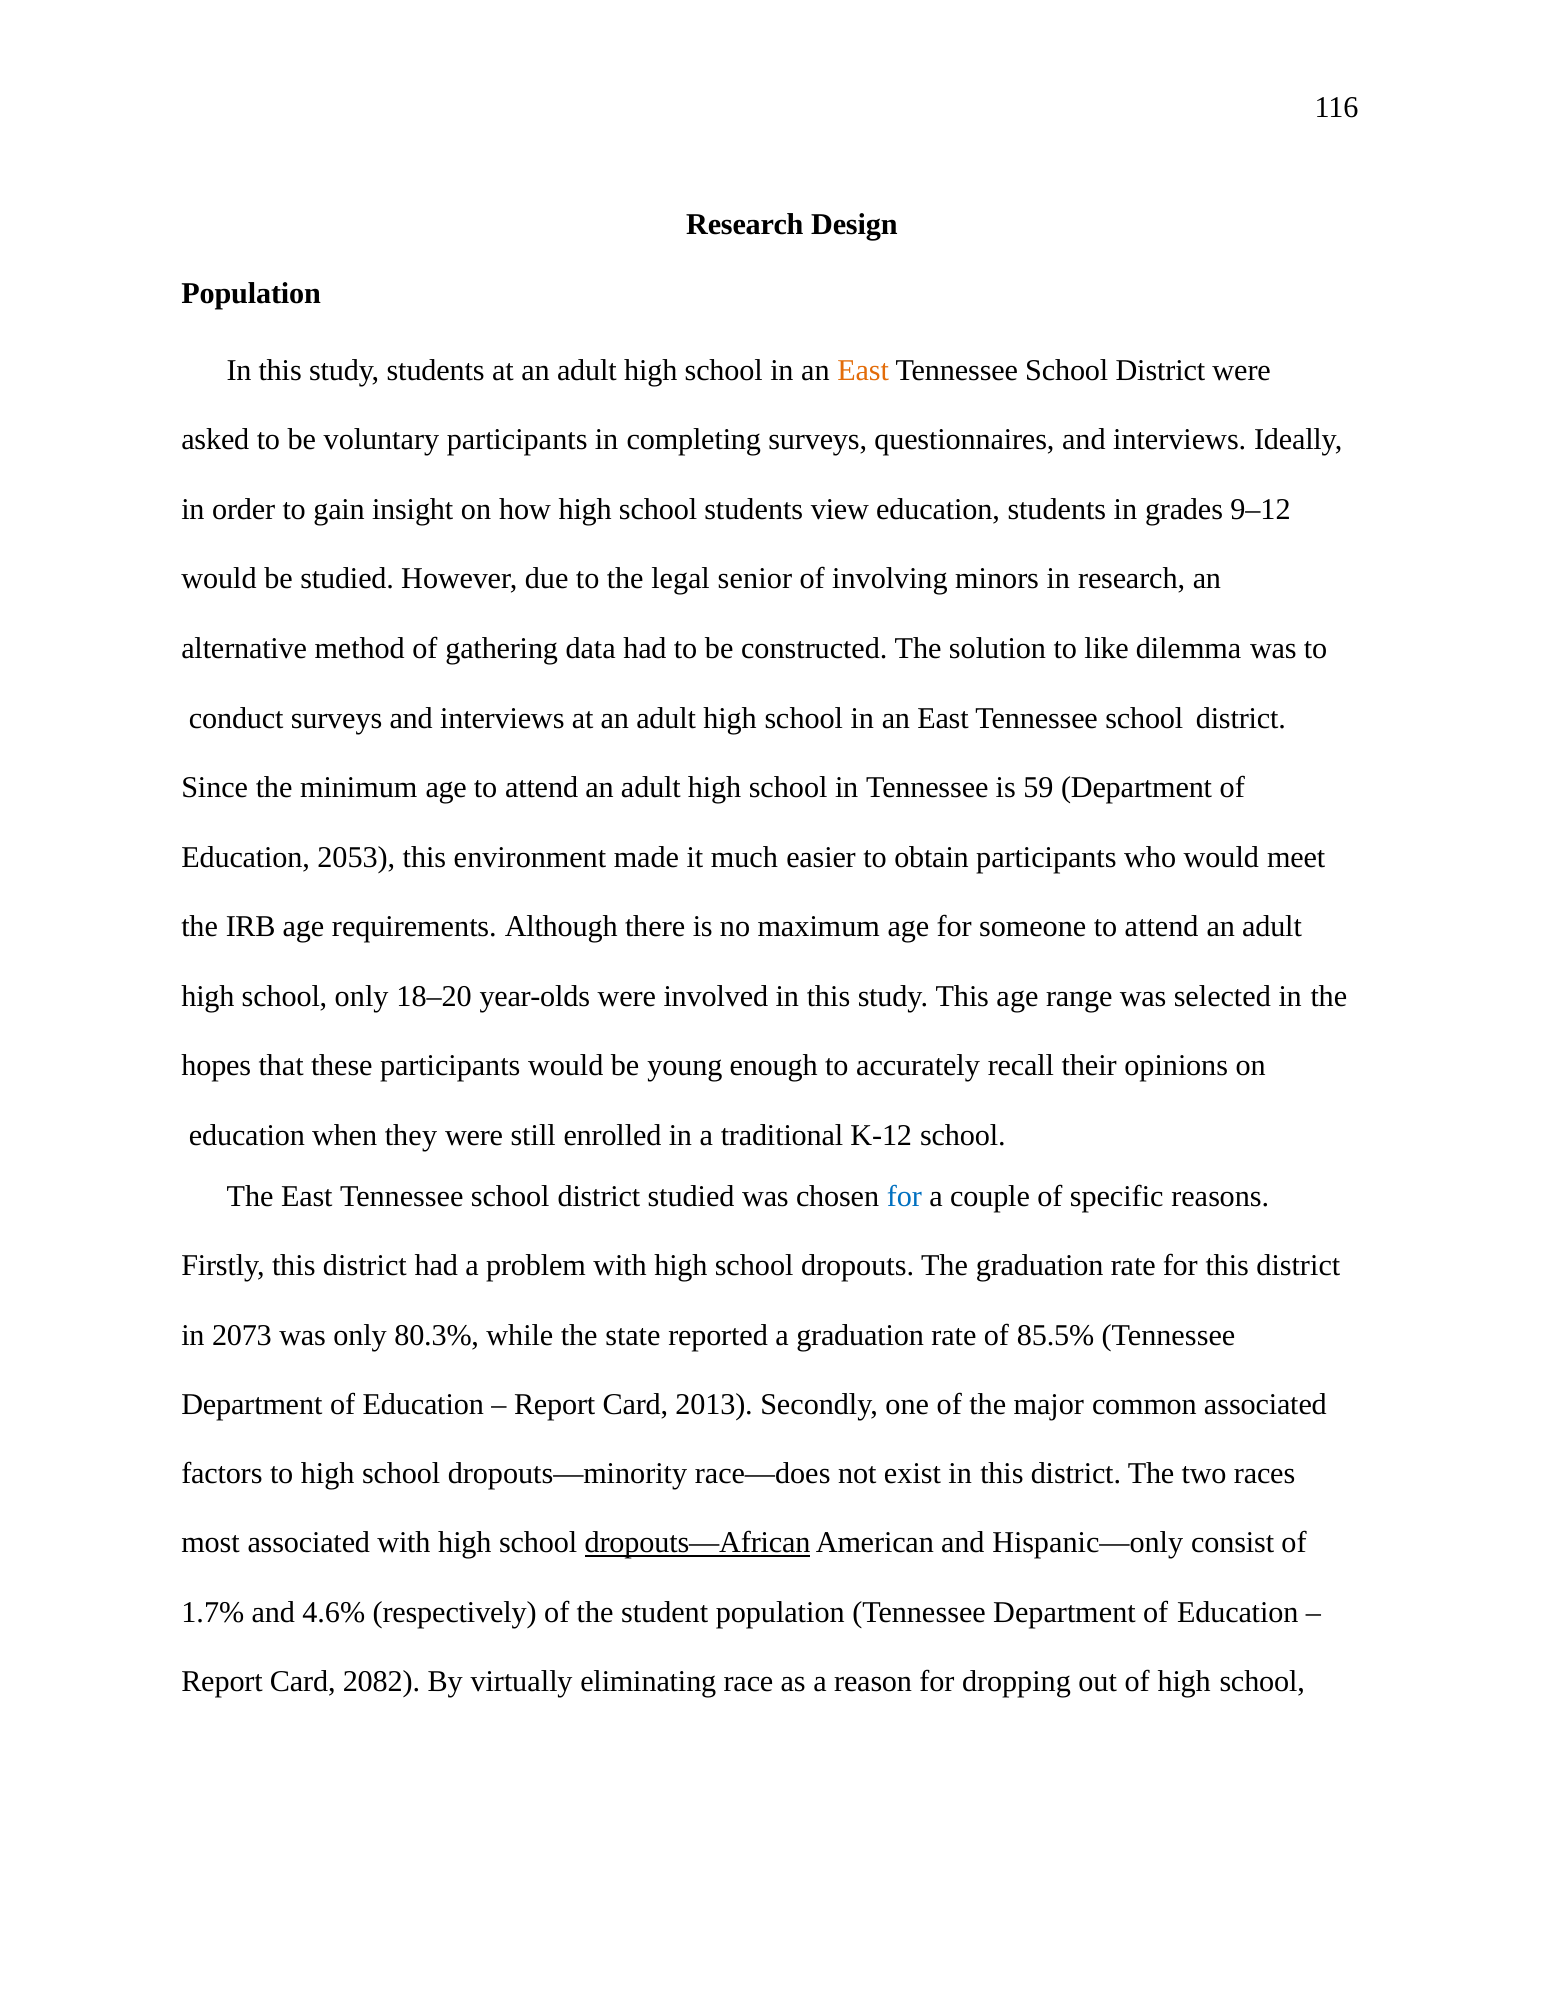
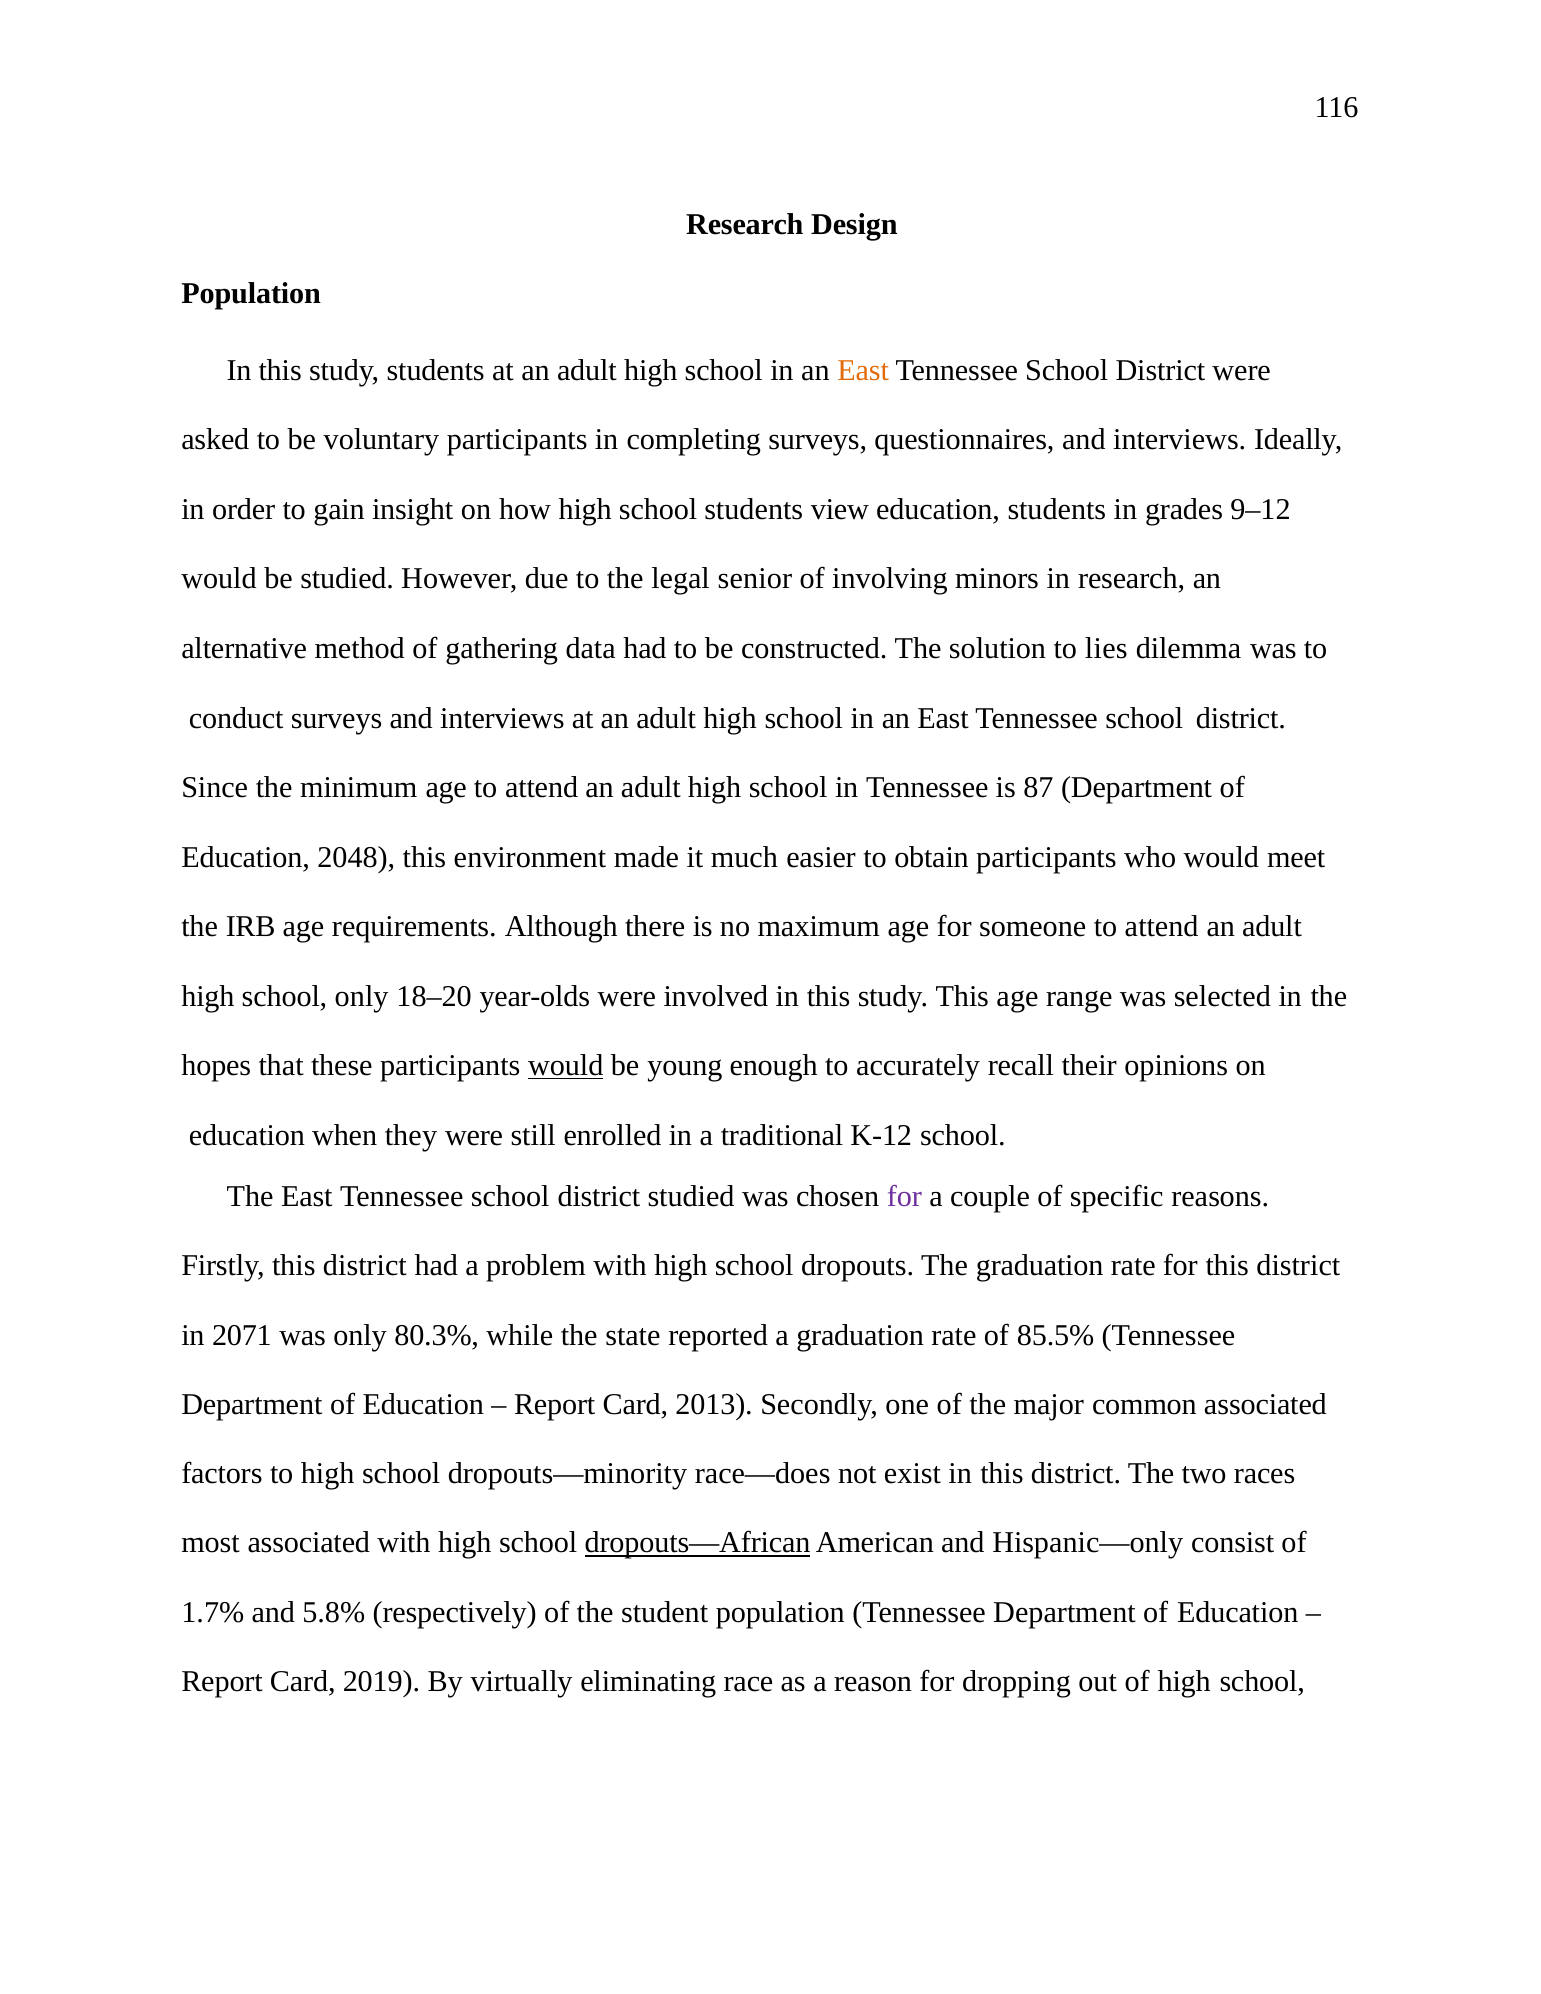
like: like -> lies
59: 59 -> 87
2053: 2053 -> 2048
would at (566, 1066) underline: none -> present
for at (904, 1197) colour: blue -> purple
2073: 2073 -> 2071
4.6%: 4.6% -> 5.8%
2082: 2082 -> 2019
